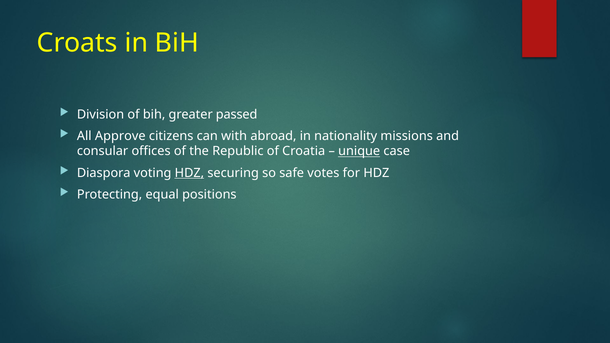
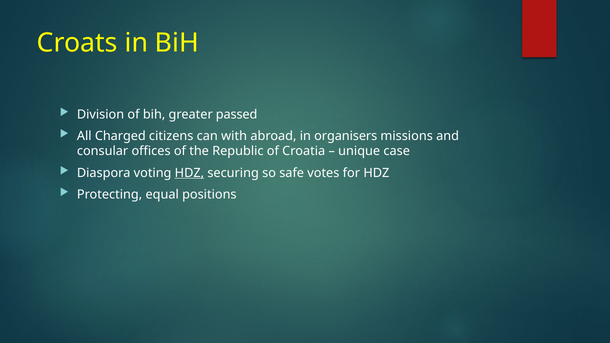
Approve: Approve -> Charged
nationality: nationality -> organisers
unique underline: present -> none
